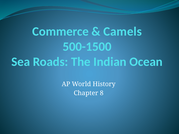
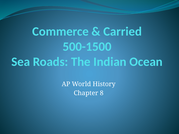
Camels: Camels -> Carried
